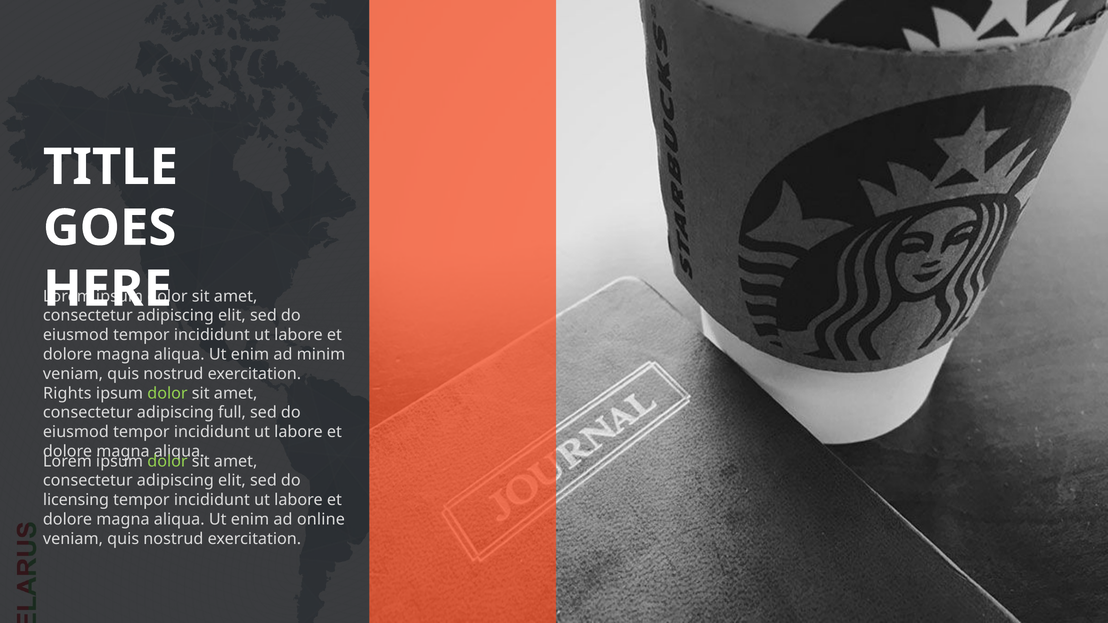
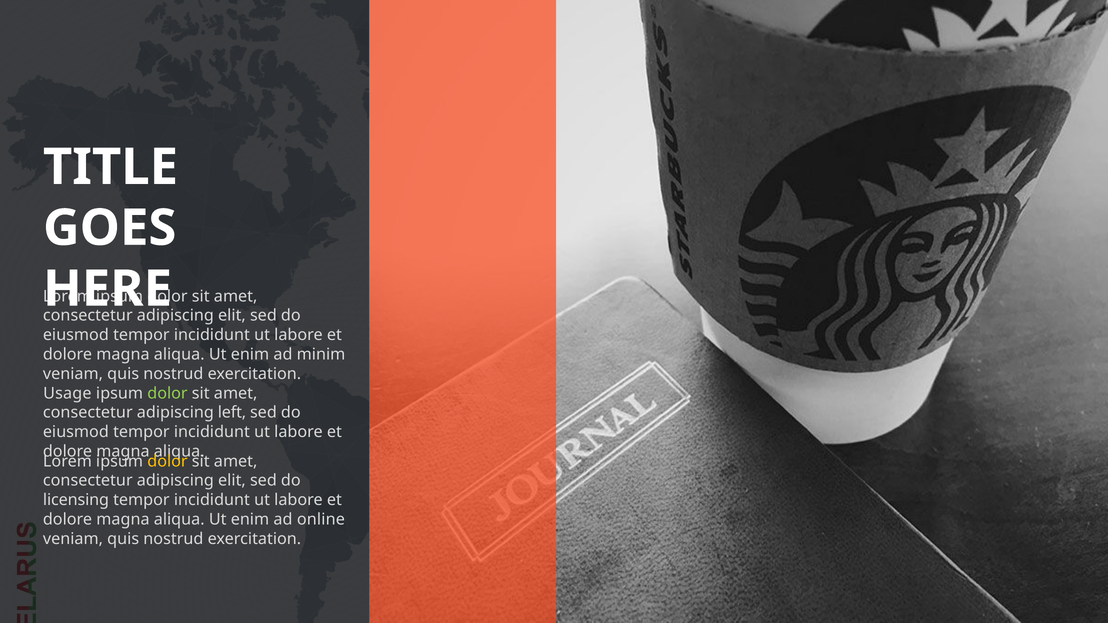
Rights: Rights -> Usage
full: full -> left
dolor at (167, 461) colour: light green -> yellow
